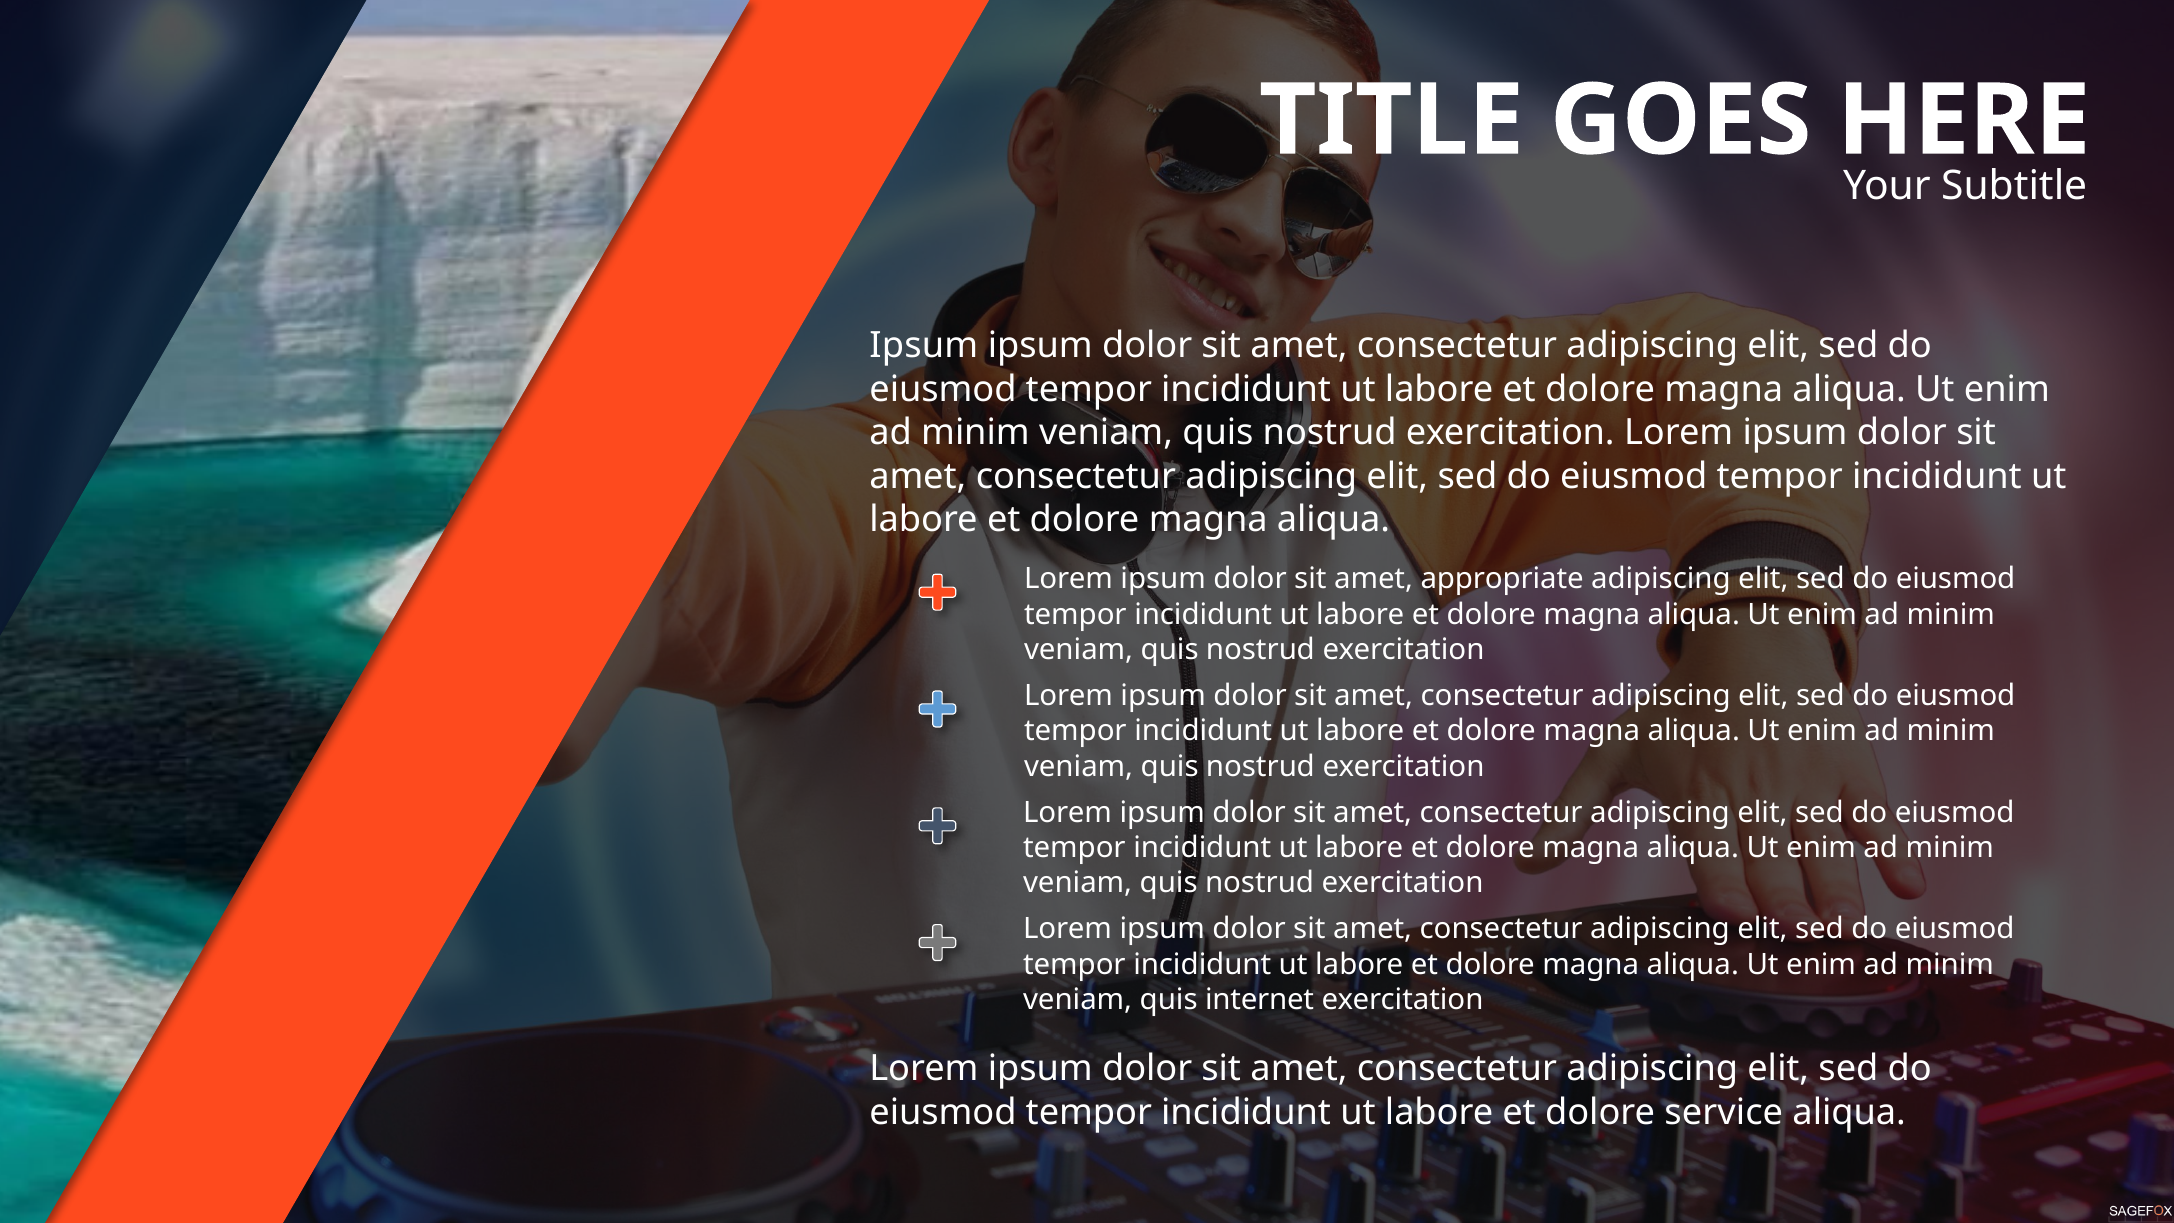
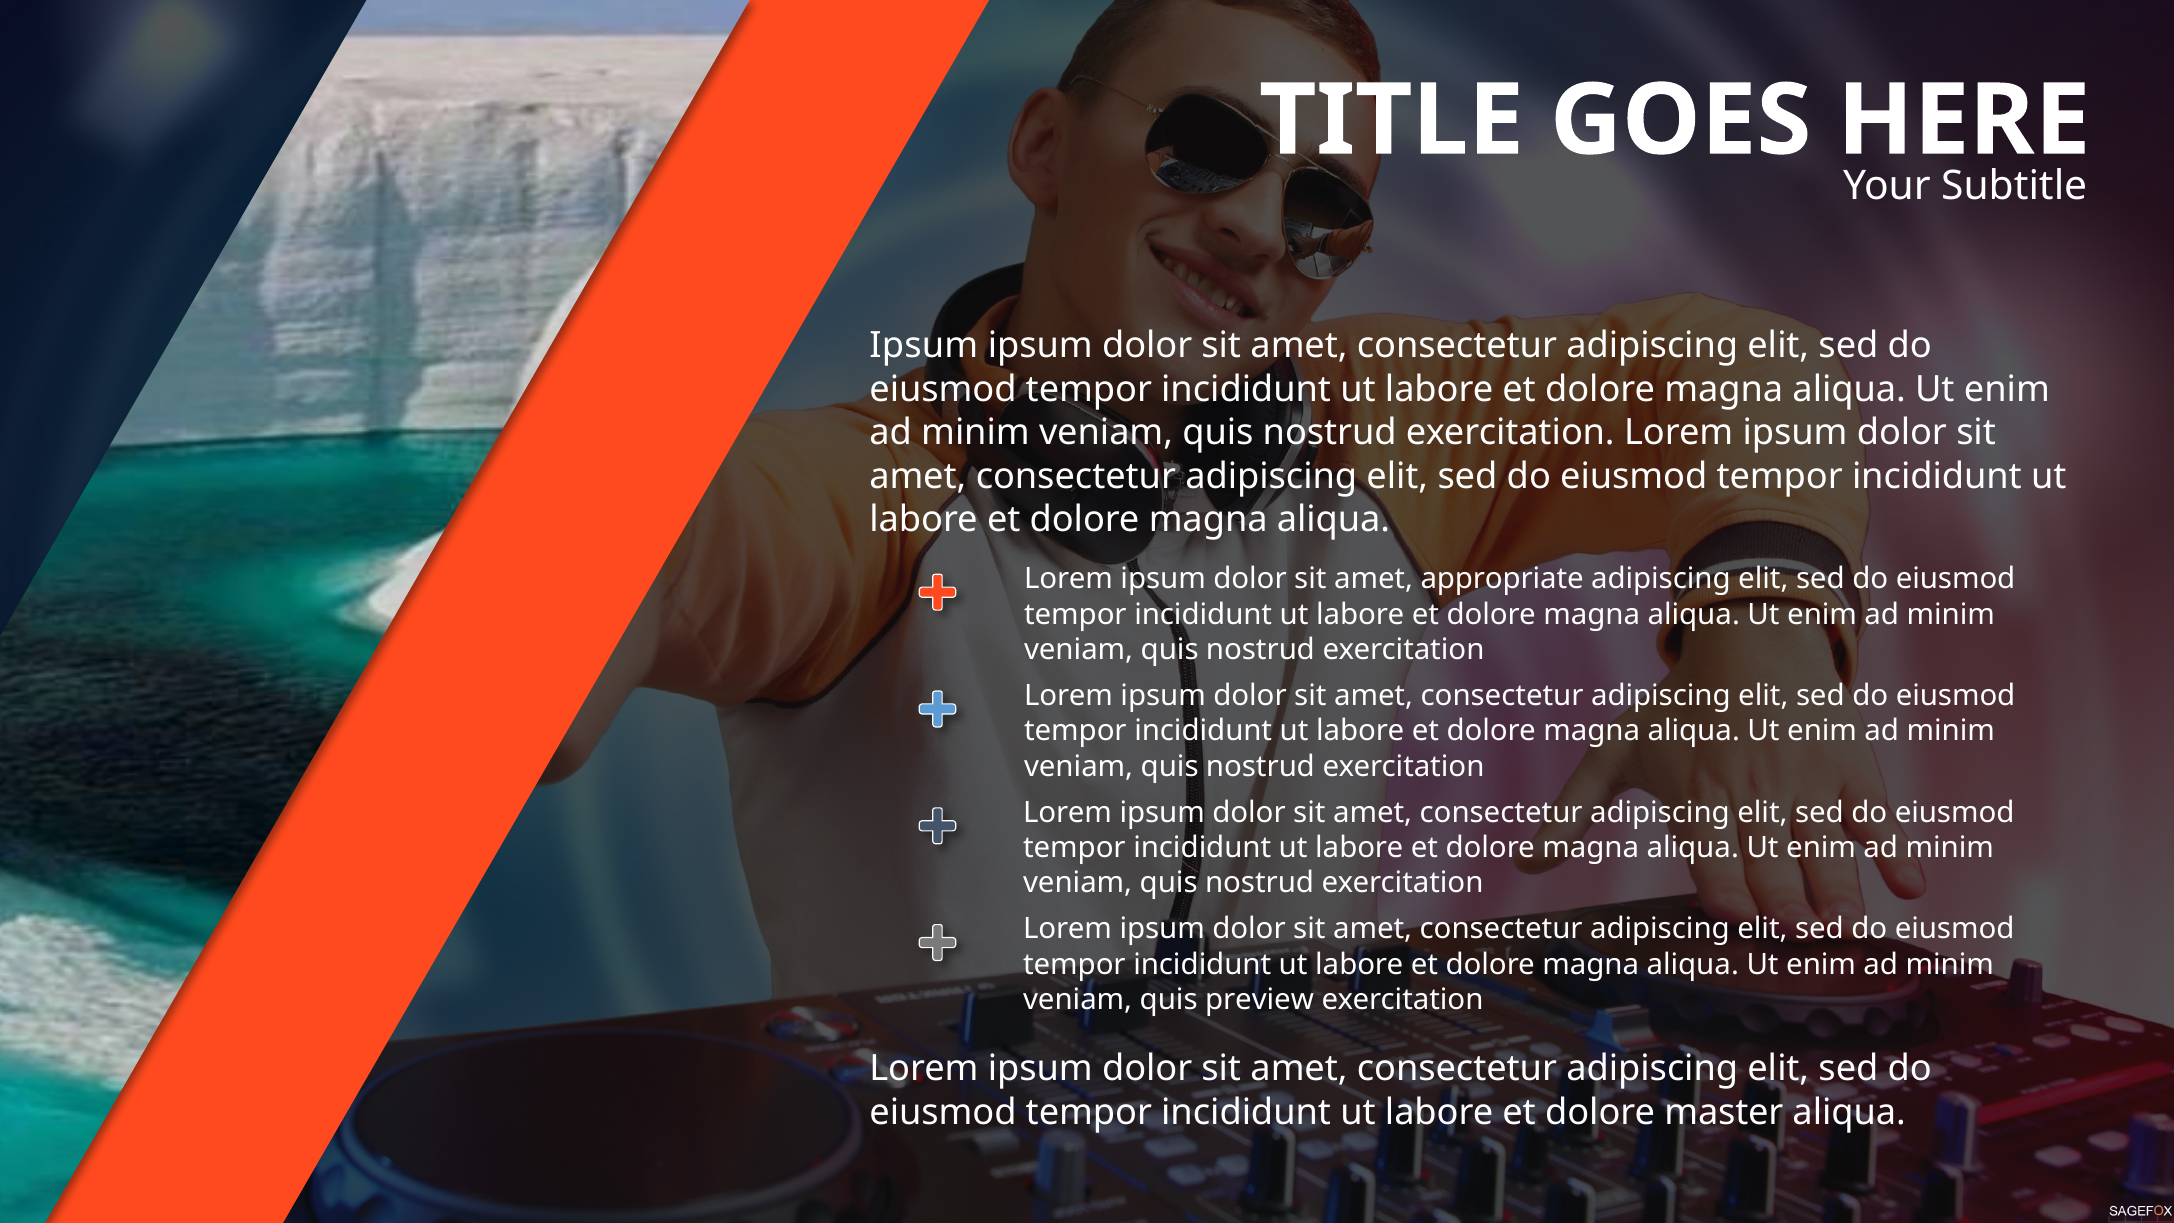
internet: internet -> preview
service: service -> master
